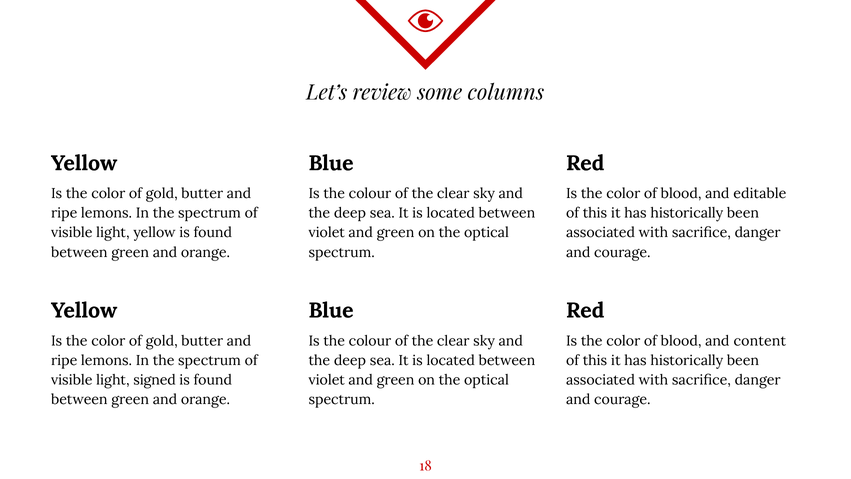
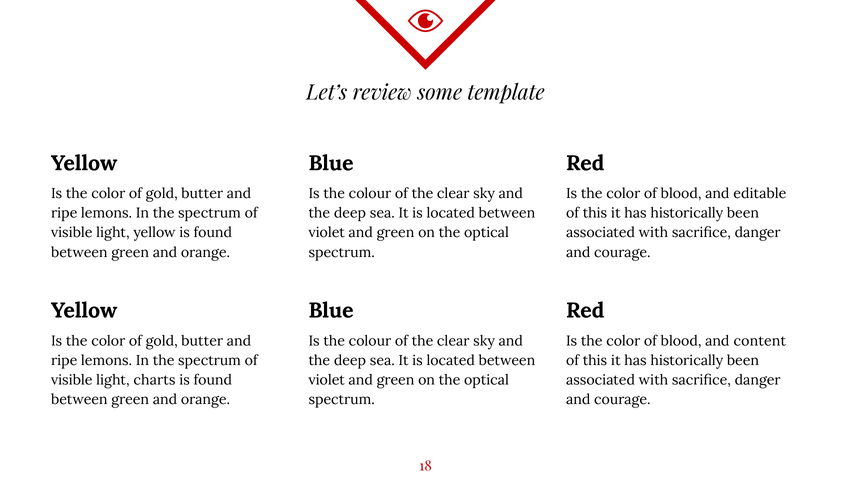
columns: columns -> template
signed: signed -> charts
